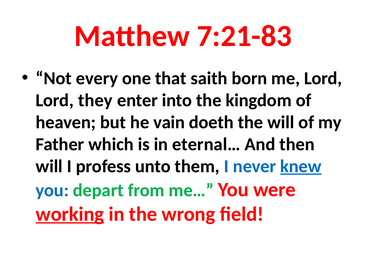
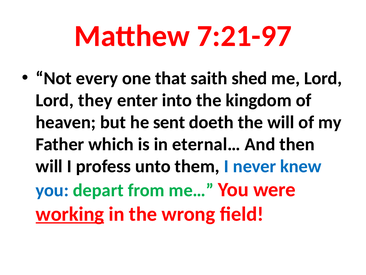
7:21-83: 7:21-83 -> 7:21-97
born: born -> shed
vain: vain -> sent
knew underline: present -> none
